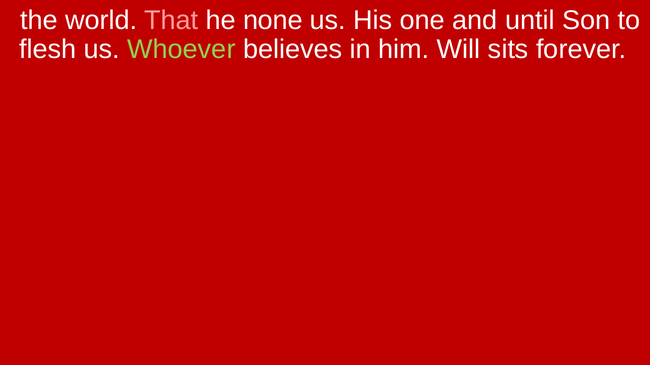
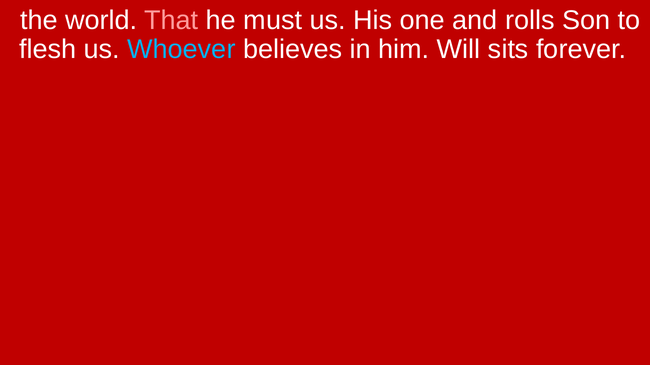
none: none -> must
until: until -> rolls
Whoever colour: light green -> light blue
